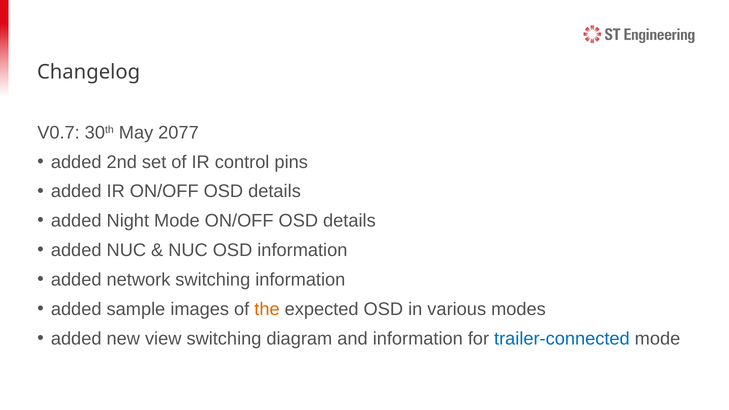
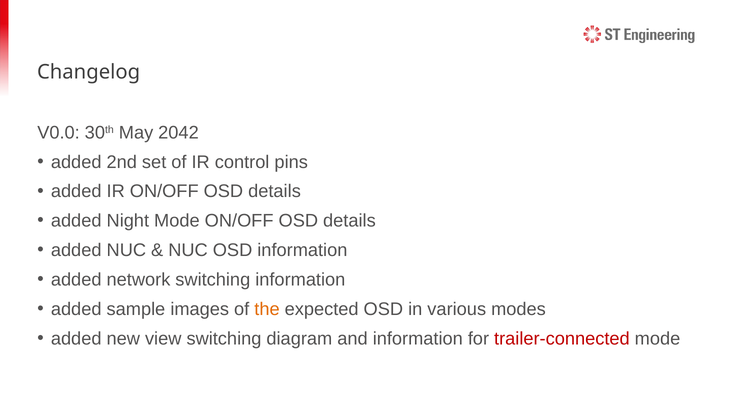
V0.7: V0.7 -> V0.0
2077: 2077 -> 2042
trailer-connected colour: blue -> red
